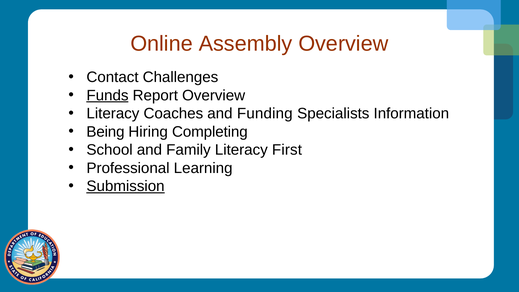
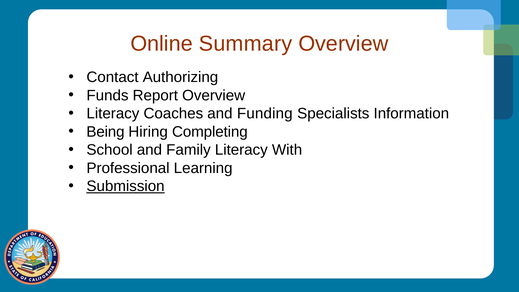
Assembly: Assembly -> Summary
Challenges: Challenges -> Authorizing
Funds underline: present -> none
First: First -> With
